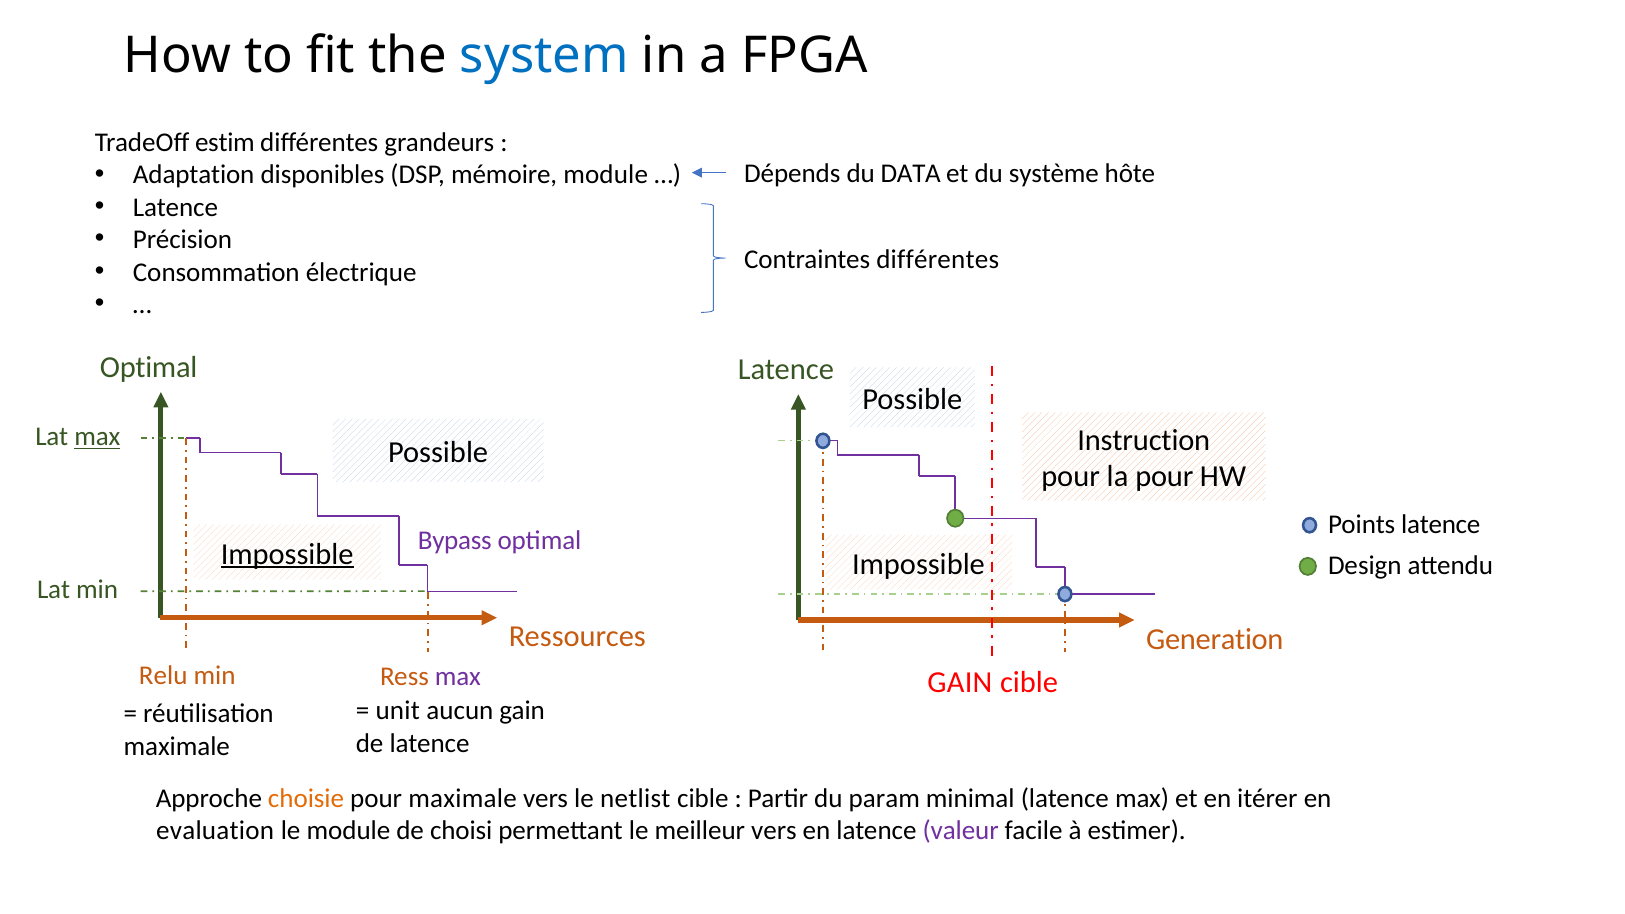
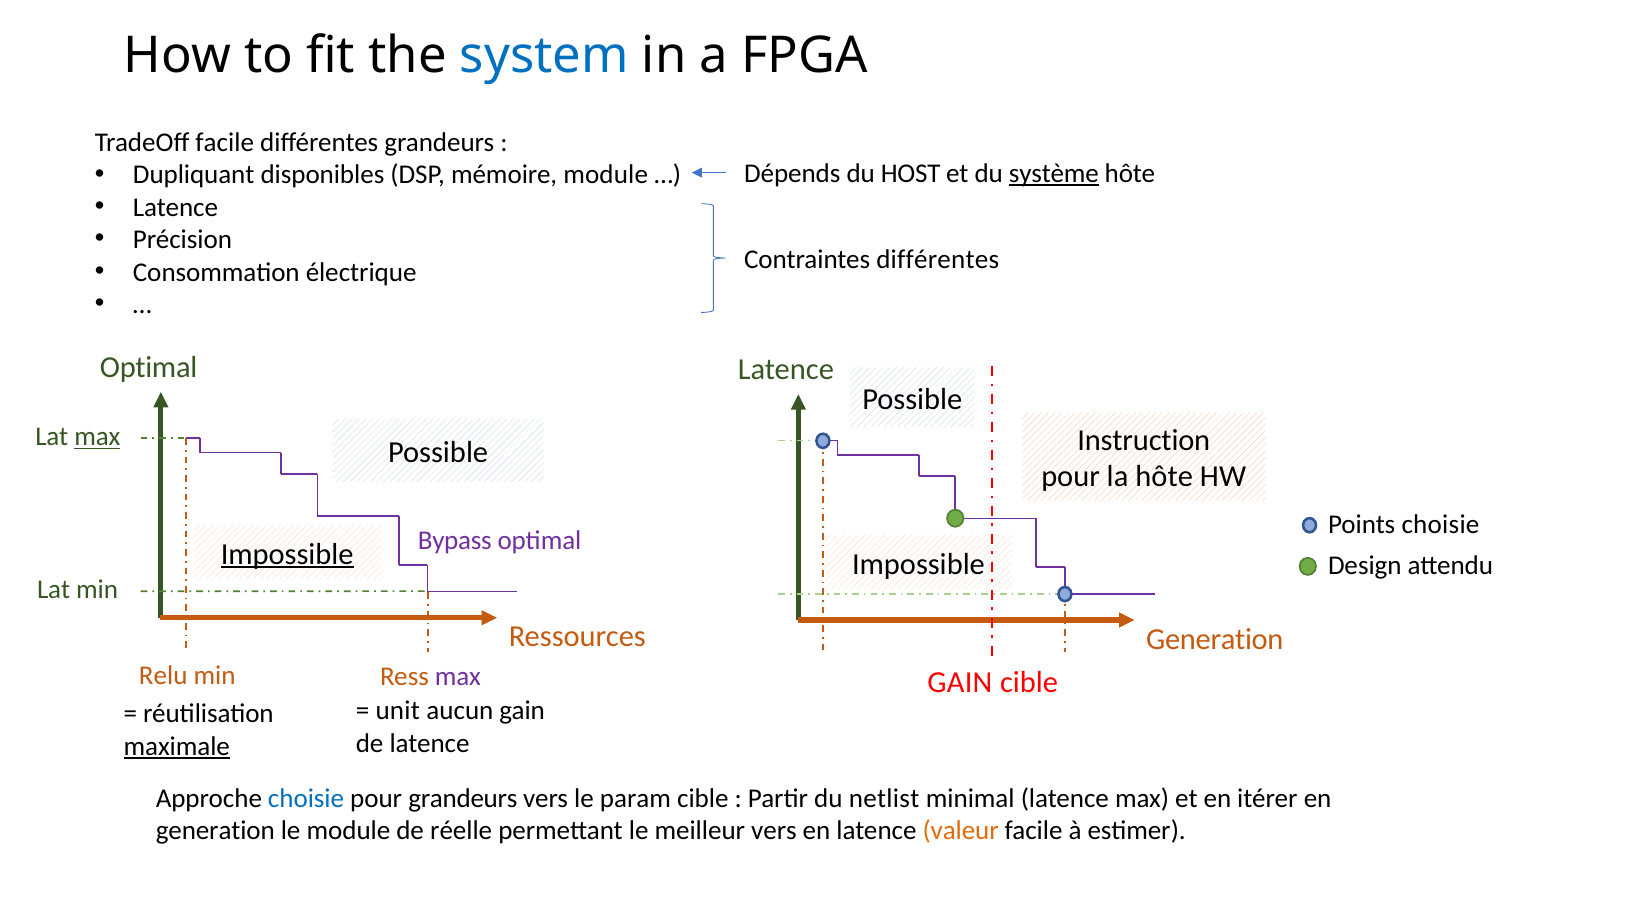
TradeOff estim: estim -> facile
Adaptation: Adaptation -> Dupliquant
DATA: DATA -> HOST
système underline: none -> present
la pour: pour -> hôte
Points latence: latence -> choisie
maximale at (177, 746) underline: none -> present
choisie at (306, 799) colour: orange -> blue
pour maximale: maximale -> grandeurs
netlist: netlist -> param
param: param -> netlist
evaluation at (215, 831): evaluation -> generation
choisi: choisi -> réelle
valeur colour: purple -> orange
